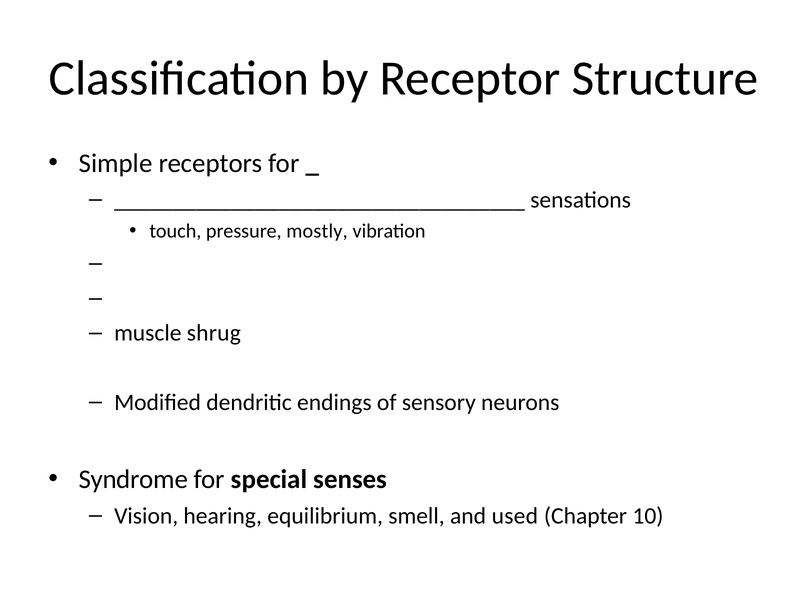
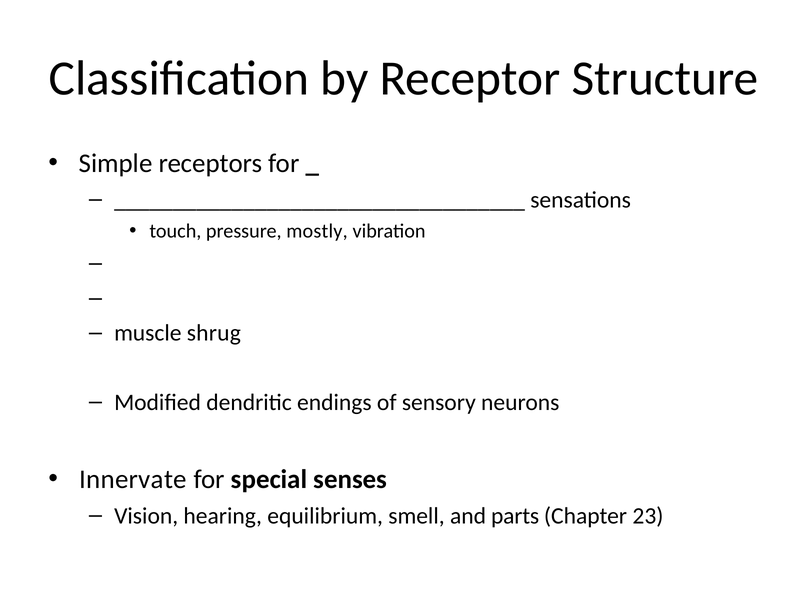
Syndrome: Syndrome -> Innervate
used: used -> parts
10: 10 -> 23
